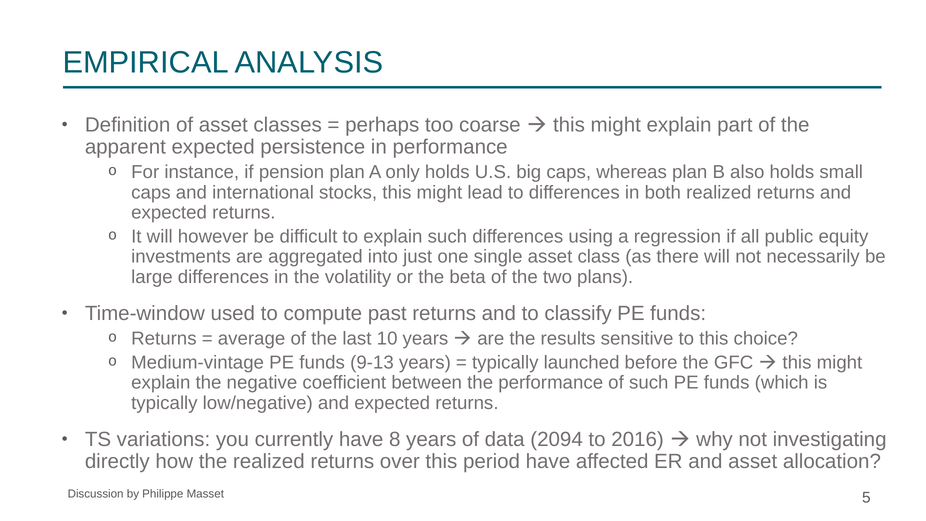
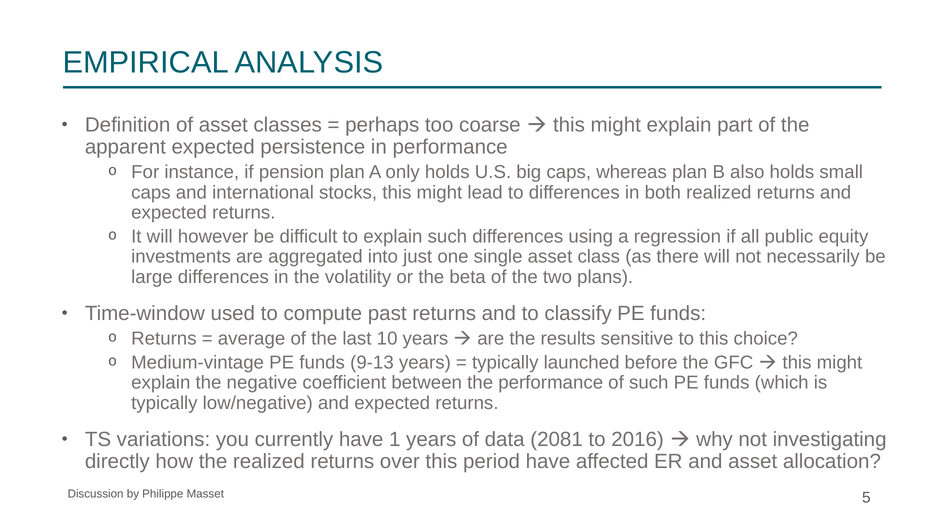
8: 8 -> 1
2094: 2094 -> 2081
